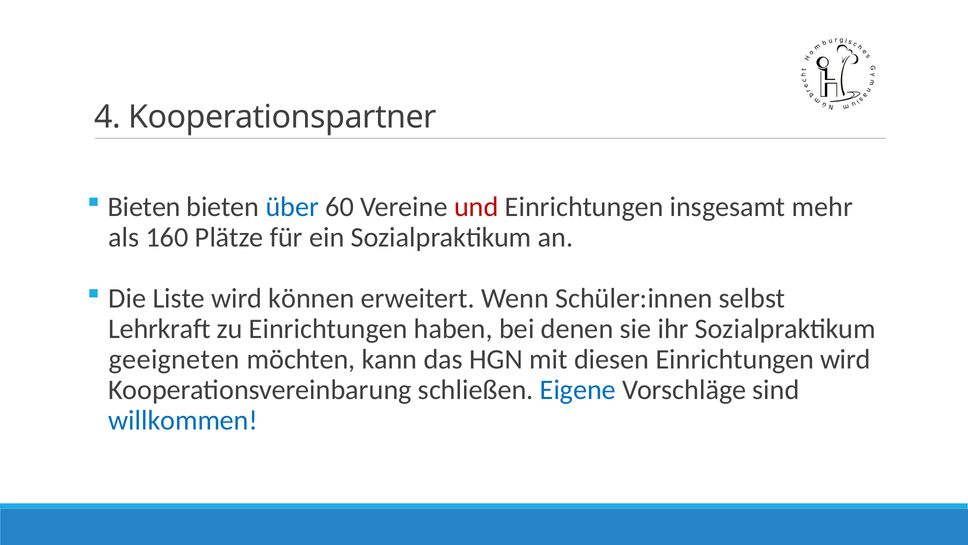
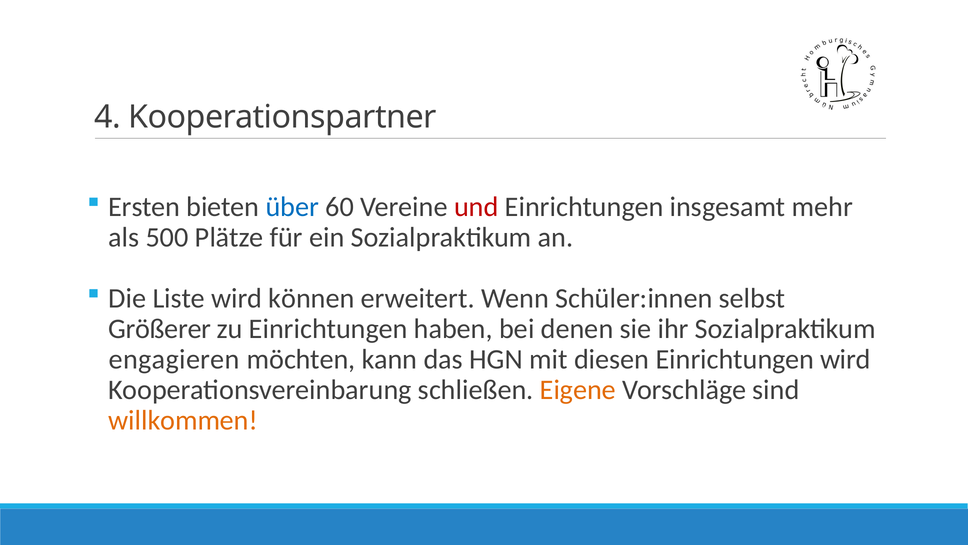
Bieten at (144, 207): Bieten -> Ersten
160: 160 -> 500
Lehrkraft: Lehrkraft -> Größerer
geeigneten: geeigneten -> engagieren
Eigene colour: blue -> orange
willkommen colour: blue -> orange
